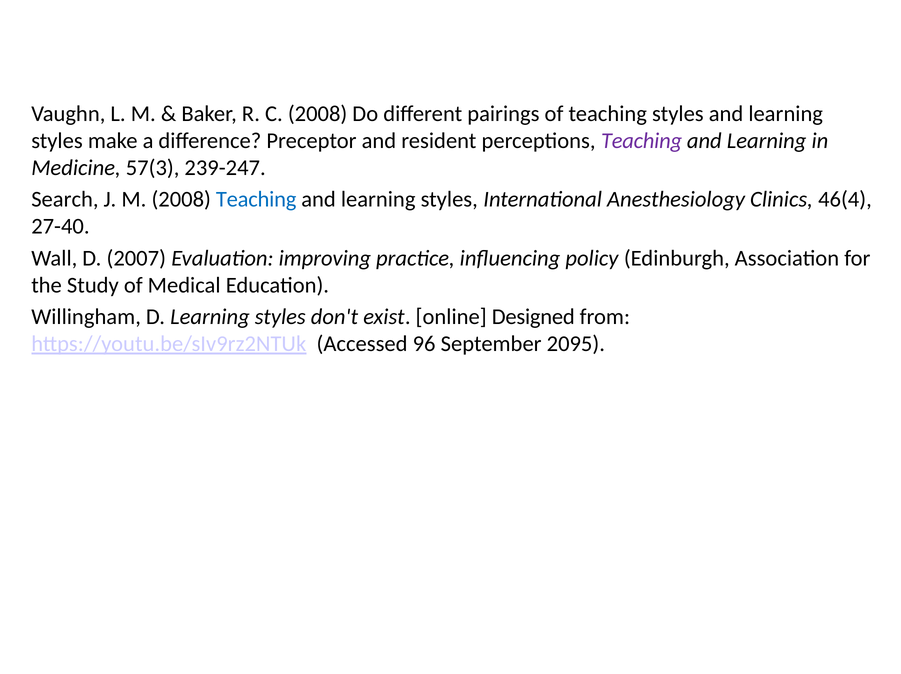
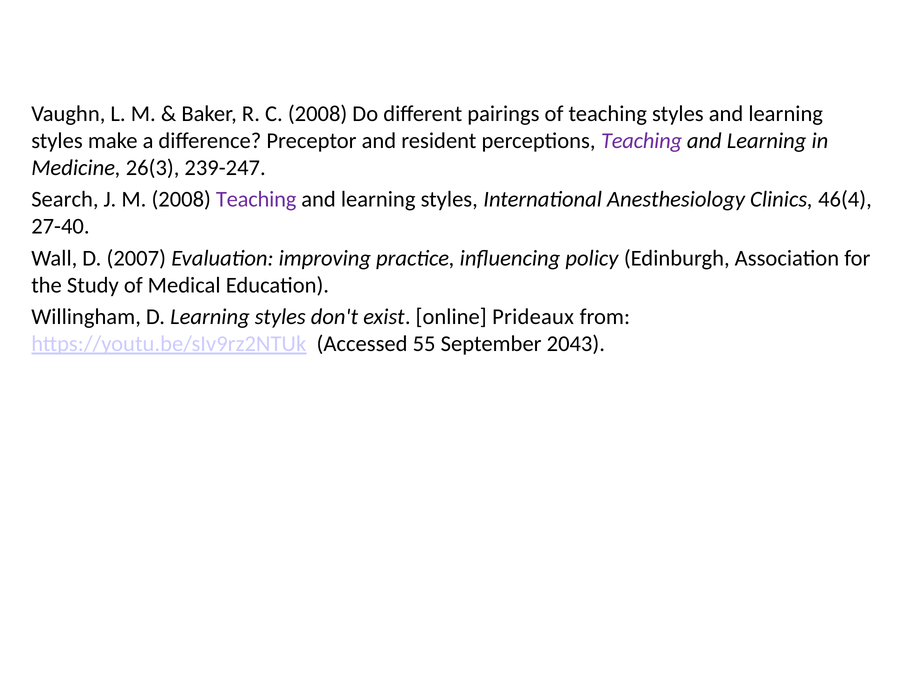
57(3: 57(3 -> 26(3
Teaching at (256, 199) colour: blue -> purple
Designed: Designed -> Prideaux
96: 96 -> 55
2095: 2095 -> 2043
